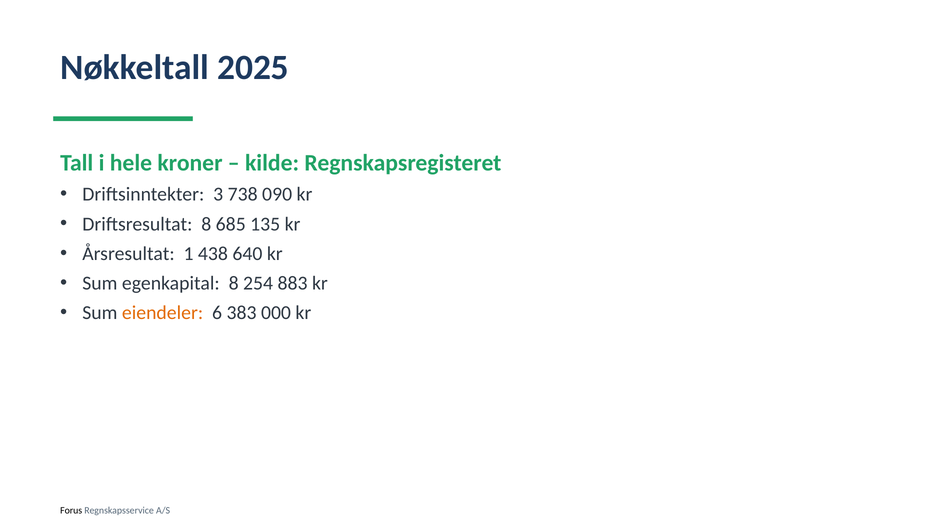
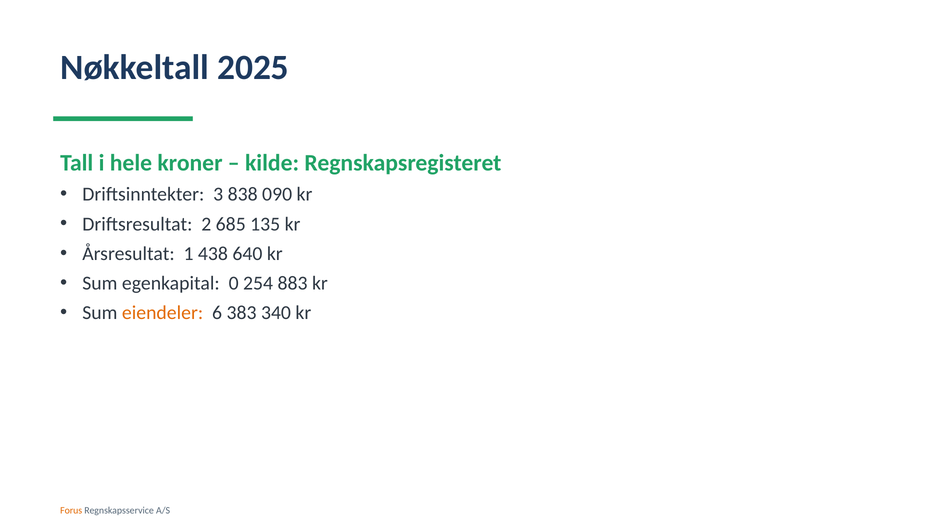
738: 738 -> 838
Driftsresultat 8: 8 -> 2
egenkapital 8: 8 -> 0
000: 000 -> 340
Forus colour: black -> orange
